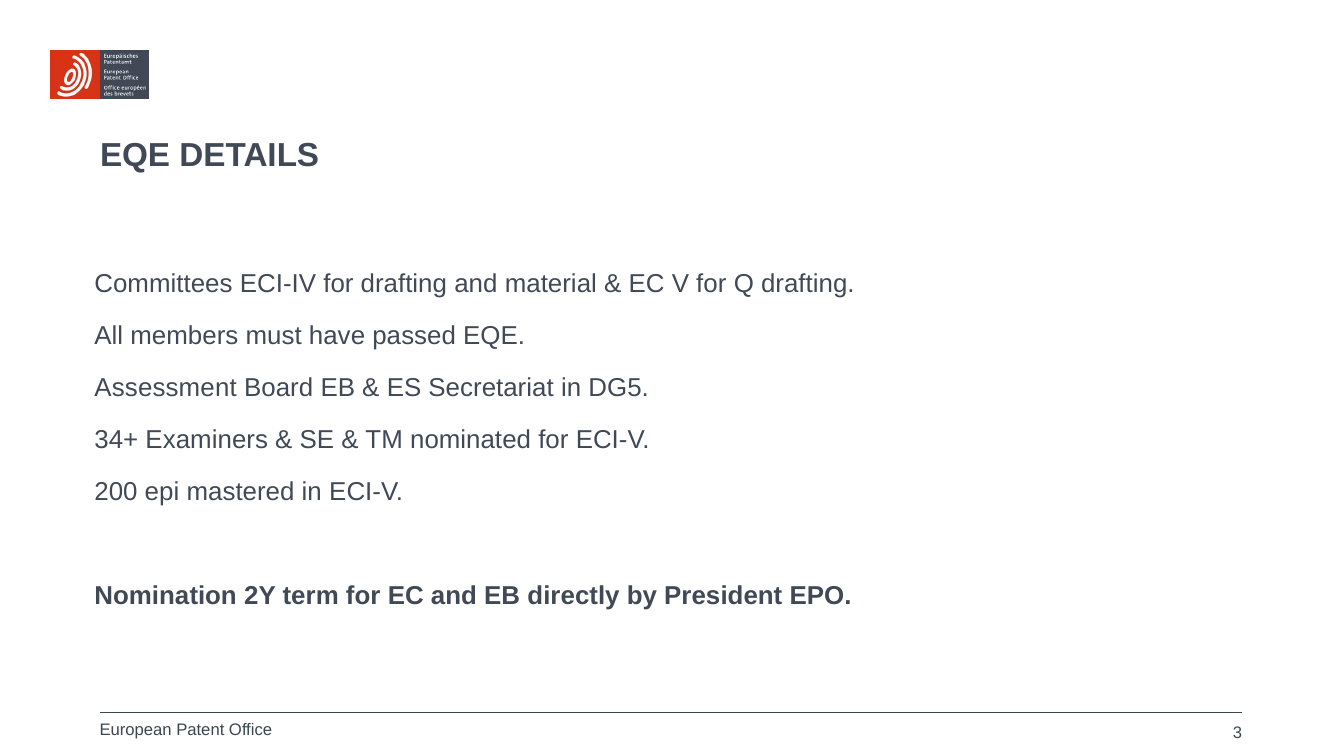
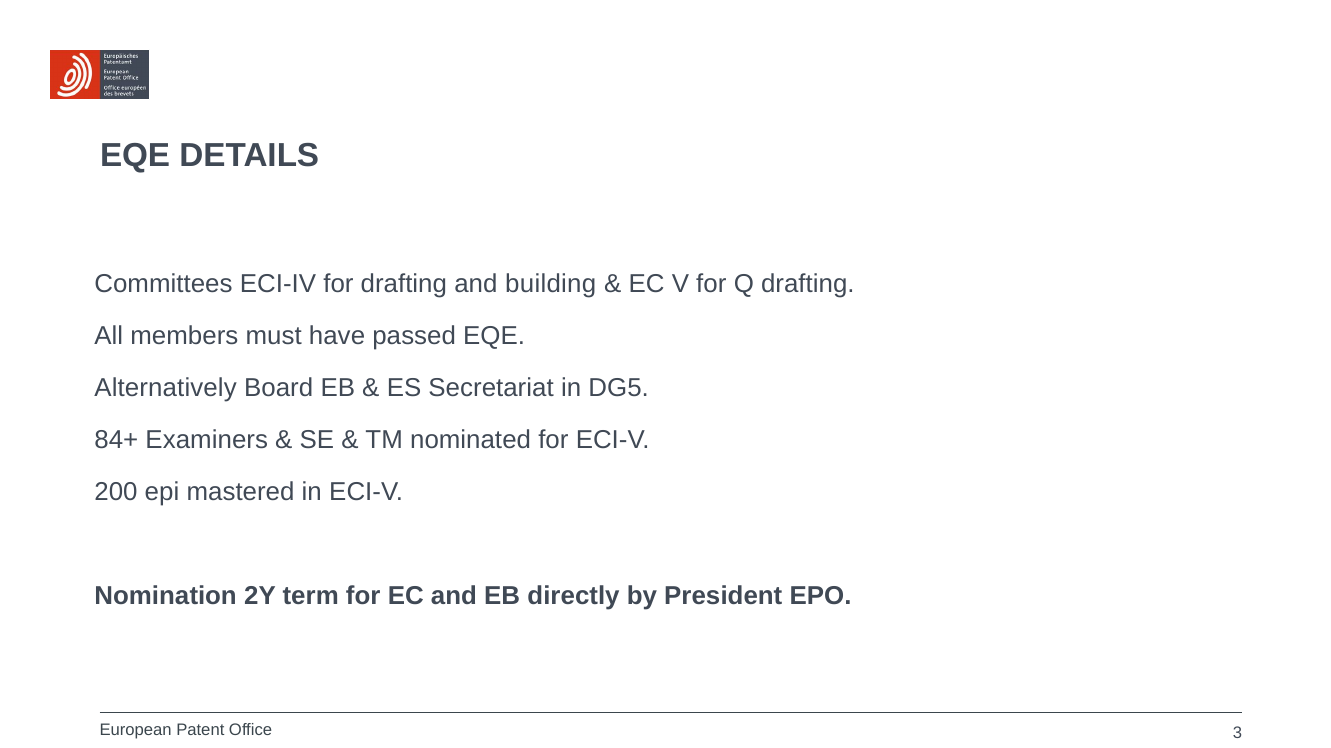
material: material -> building
Assessment: Assessment -> Alternatively
34+: 34+ -> 84+
